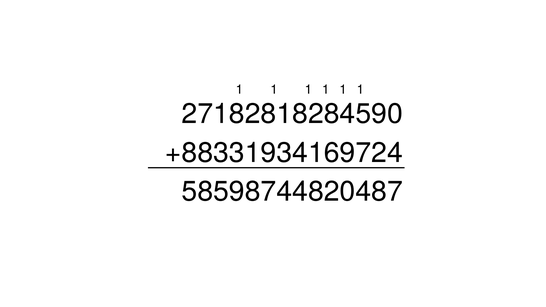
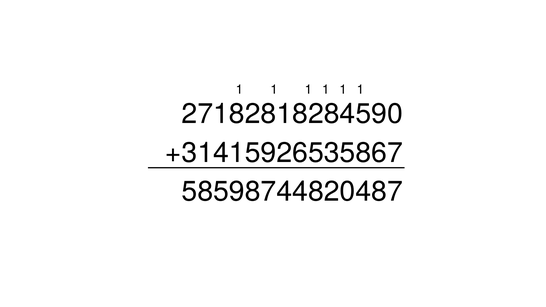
+88331934169724: +88331934169724 -> +31415926535867
